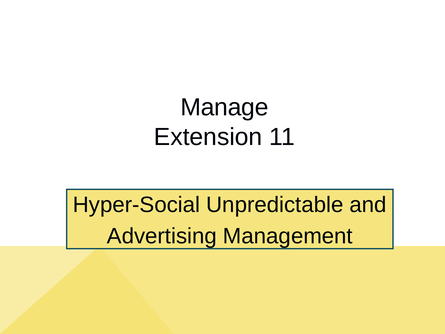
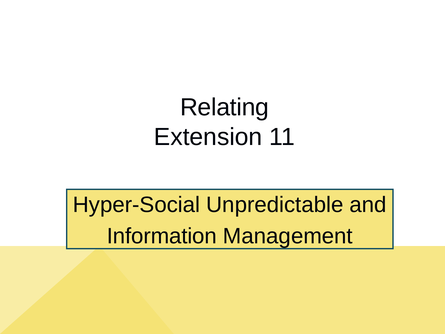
Manage: Manage -> Relating
Advertising: Advertising -> Information
